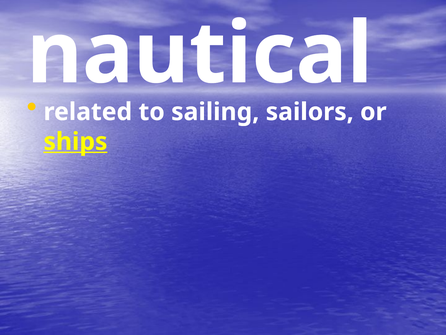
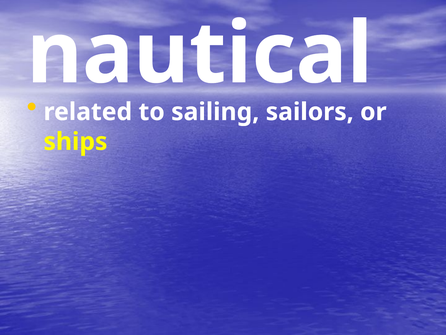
ships underline: present -> none
